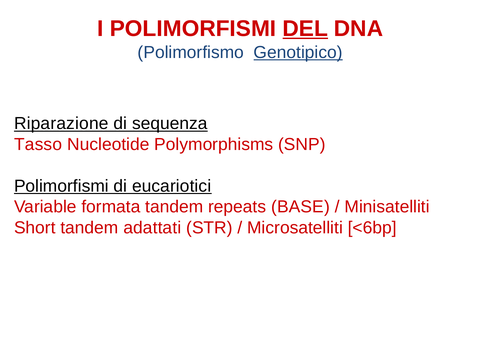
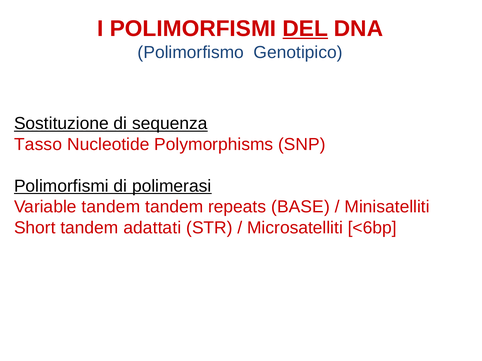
Genotipico underline: present -> none
Riparazione: Riparazione -> Sostituzione
eucariotici: eucariotici -> polimerasi
Variable formata: formata -> tandem
